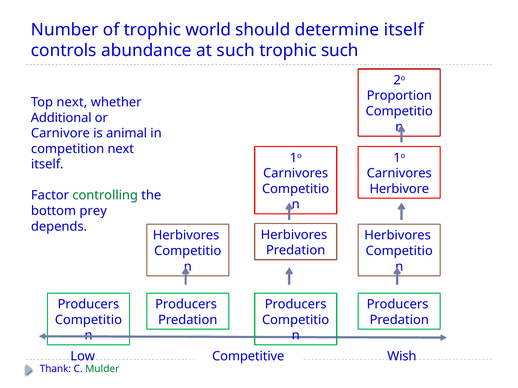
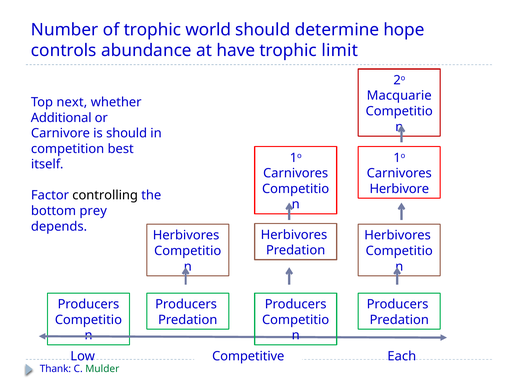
determine itself: itself -> hope
at such: such -> have
trophic such: such -> limit
Proportion: Proportion -> Macquarie
is animal: animal -> should
competition next: next -> best
controlling colour: green -> black
Wish: Wish -> Each
